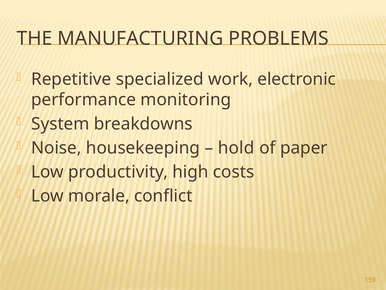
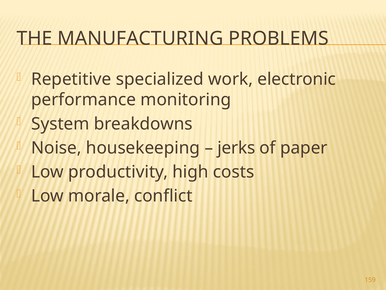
hold: hold -> jerks
